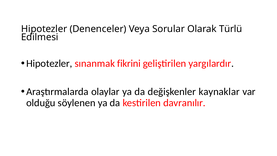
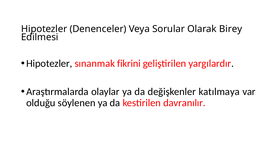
Türlü: Türlü -> Birey
kaynaklar: kaynaklar -> katılmaya
